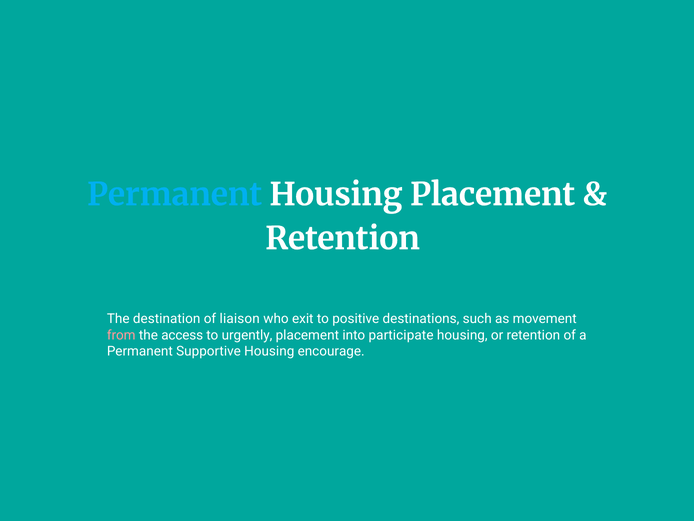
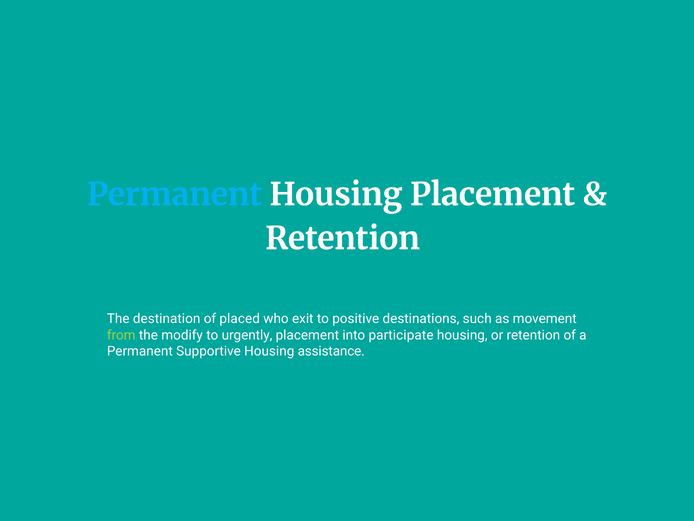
liaison: liaison -> placed
from colour: pink -> light green
access: access -> modify
encourage: encourage -> assistance
